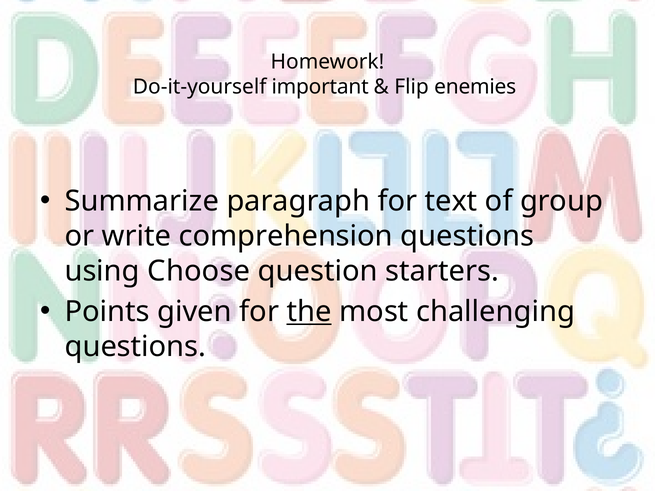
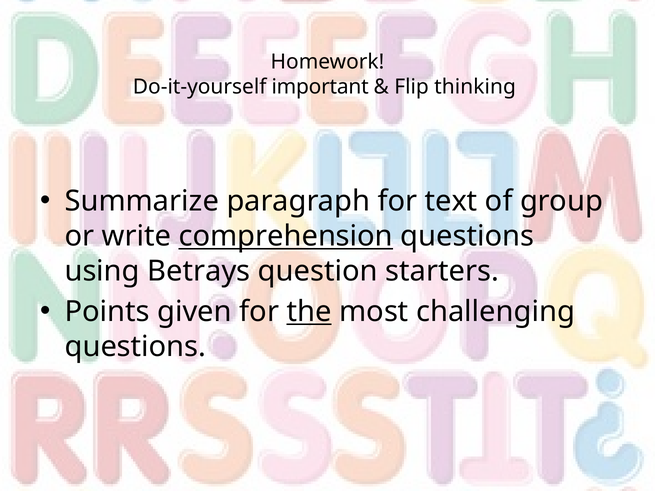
enemies: enemies -> thinking
comprehension underline: none -> present
Choose: Choose -> Betrays
